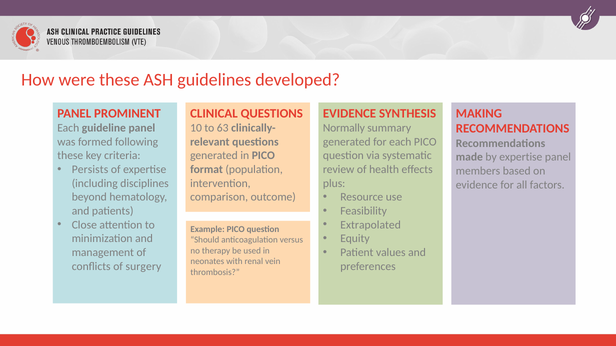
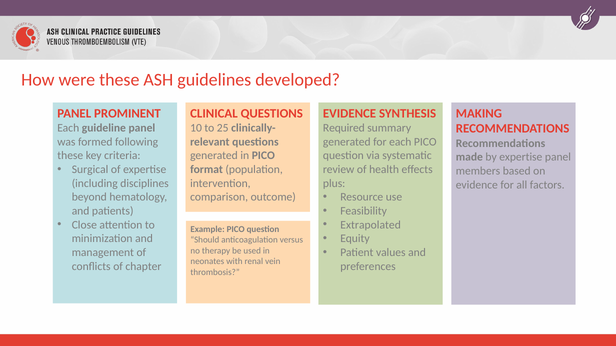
63: 63 -> 25
Normally: Normally -> Required
Persists: Persists -> Surgical
surgery: surgery -> chapter
